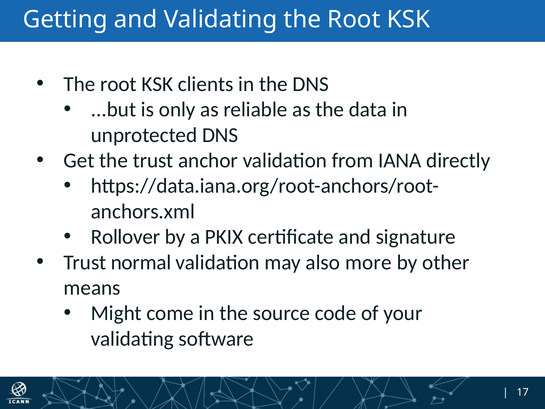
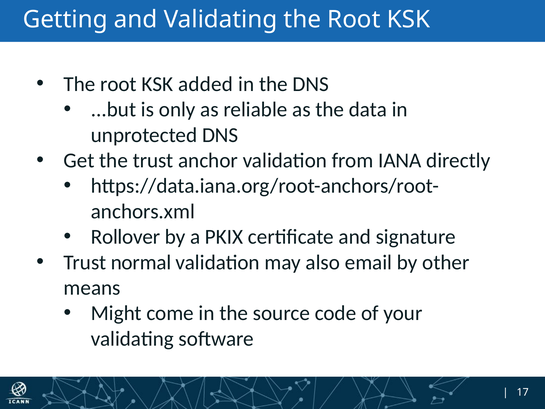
clients: clients -> added
more: more -> email
